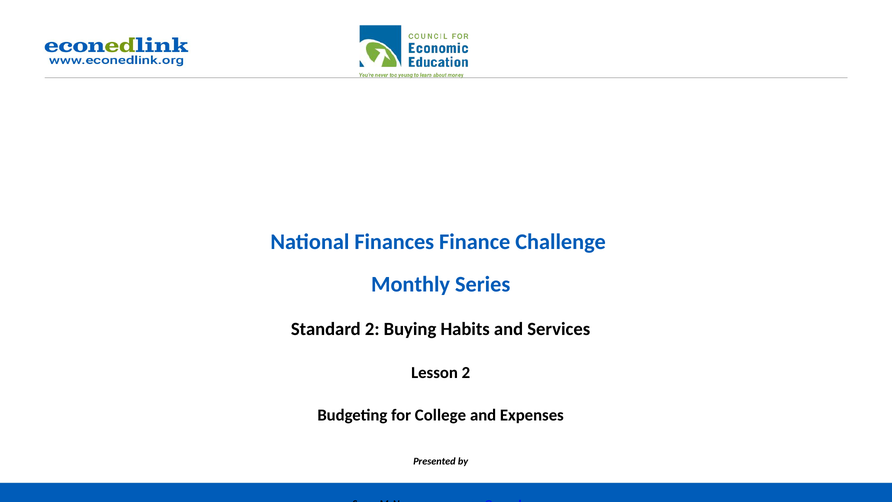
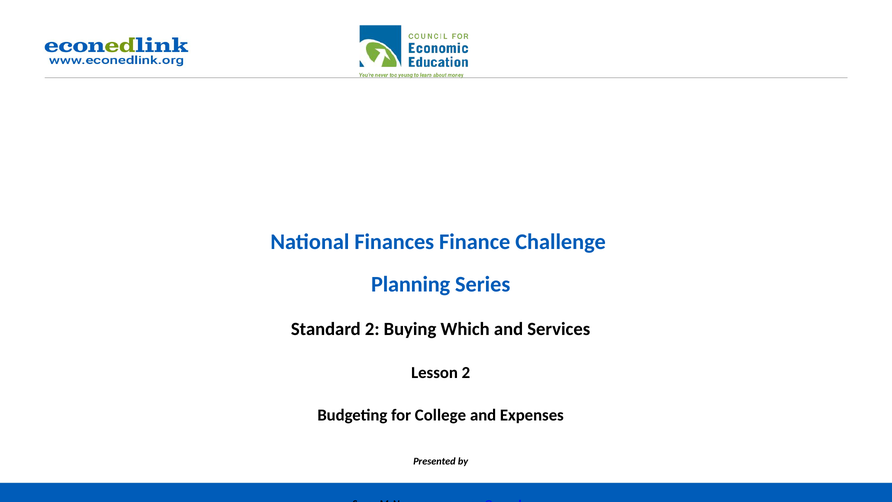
Monthly: Monthly -> Planning
Habits: Habits -> Which
